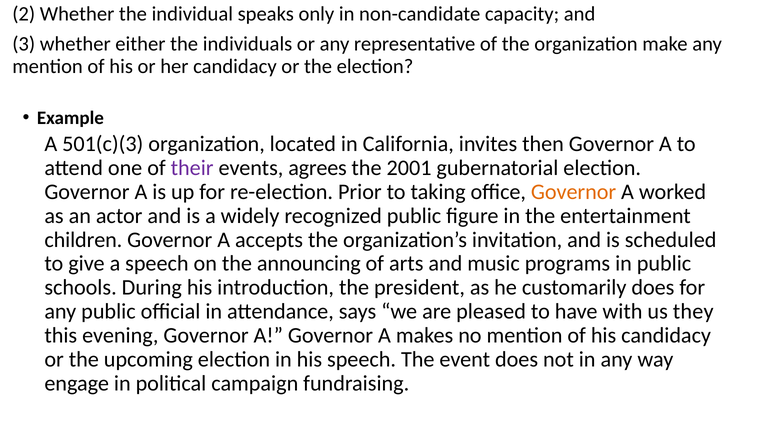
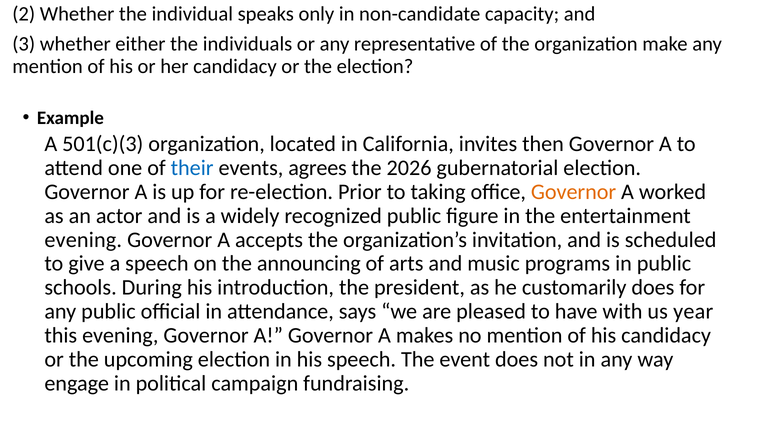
their colour: purple -> blue
2001: 2001 -> 2026
children at (83, 240): children -> evening
they: they -> year
